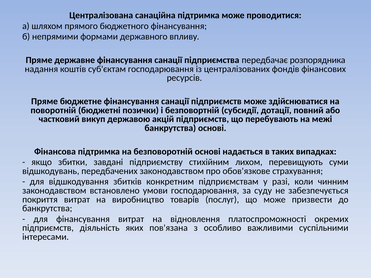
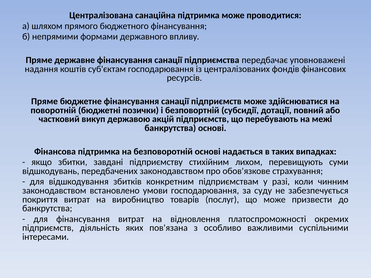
розпорядника: розпорядника -> уповноважені
